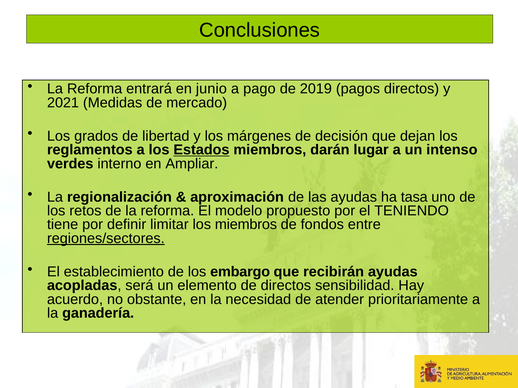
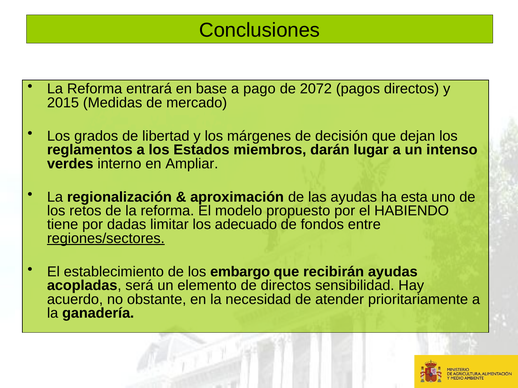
junio: junio -> base
2019: 2019 -> 2072
2021: 2021 -> 2015
Estados underline: present -> none
tasa: tasa -> esta
TENIENDO: TENIENDO -> HABIENDO
definir: definir -> dadas
los miembros: miembros -> adecuado
